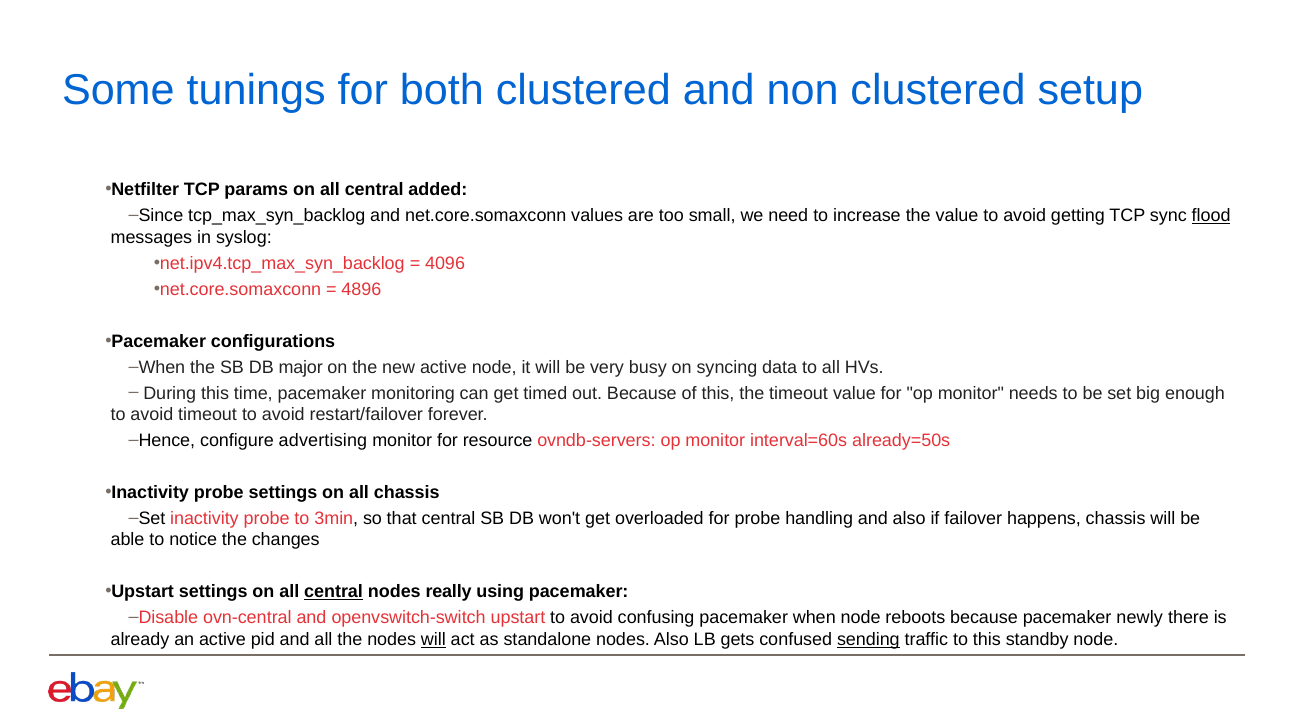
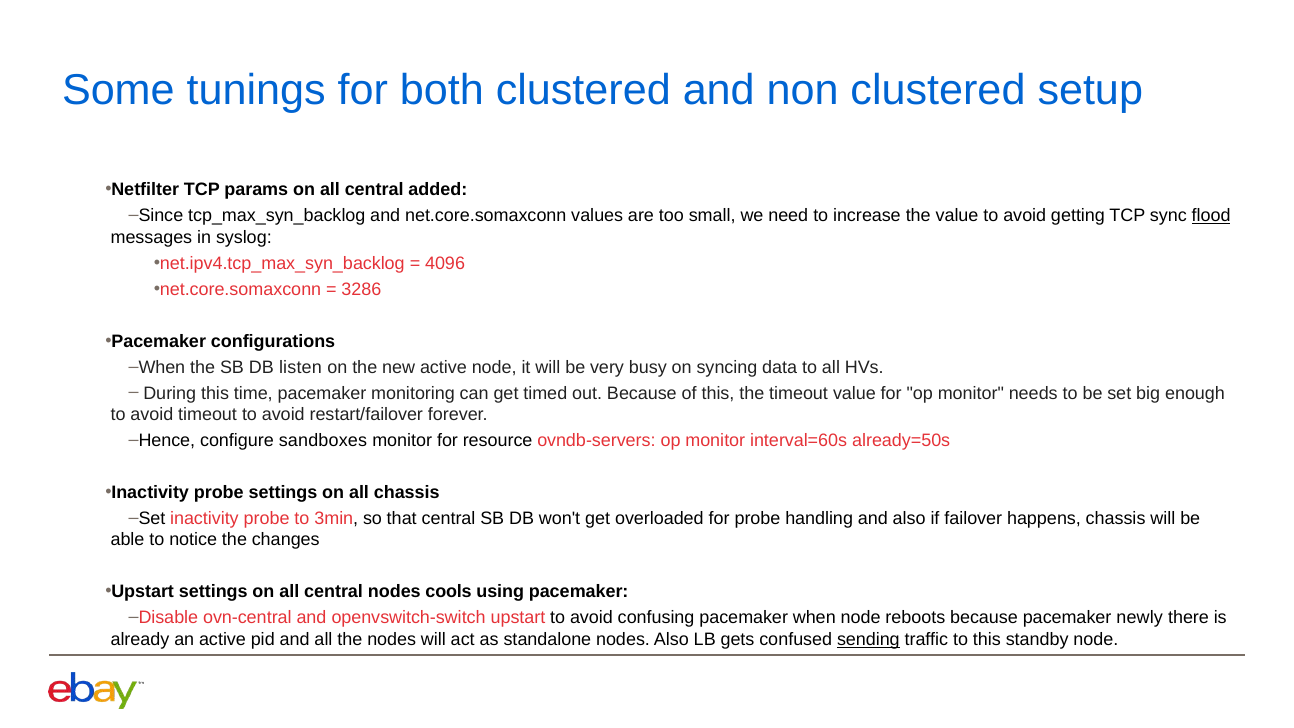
4896: 4896 -> 3286
major: major -> listen
advertising: advertising -> sandboxes
central at (334, 592) underline: present -> none
really: really -> cools
will at (433, 639) underline: present -> none
